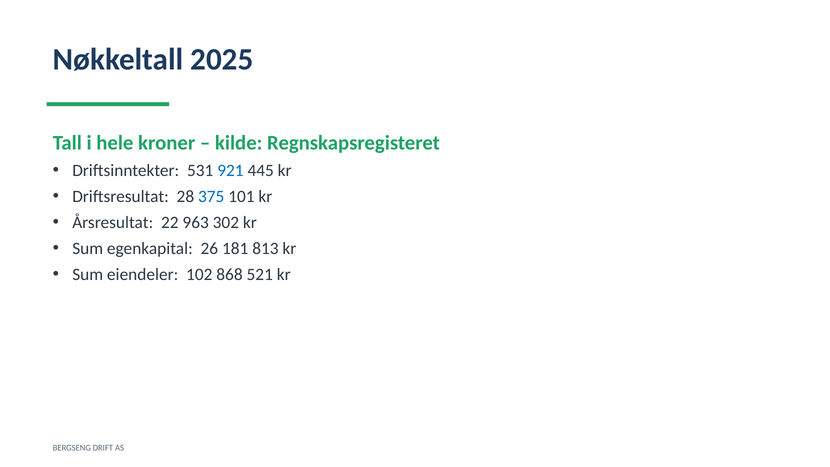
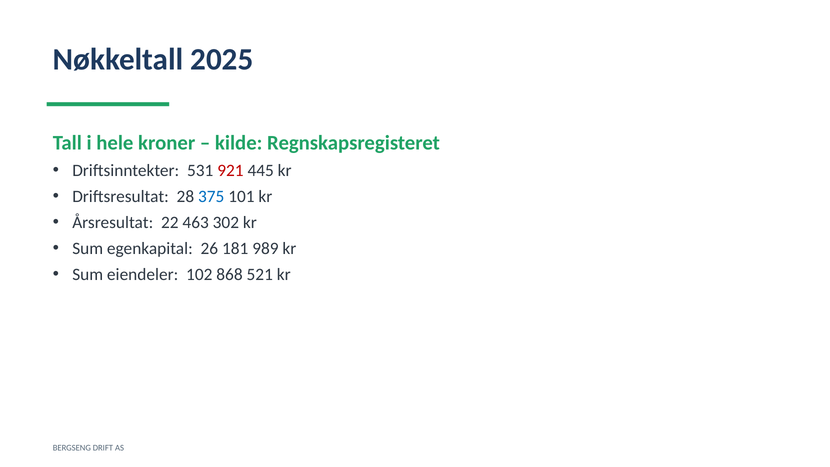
921 colour: blue -> red
963: 963 -> 463
813: 813 -> 989
